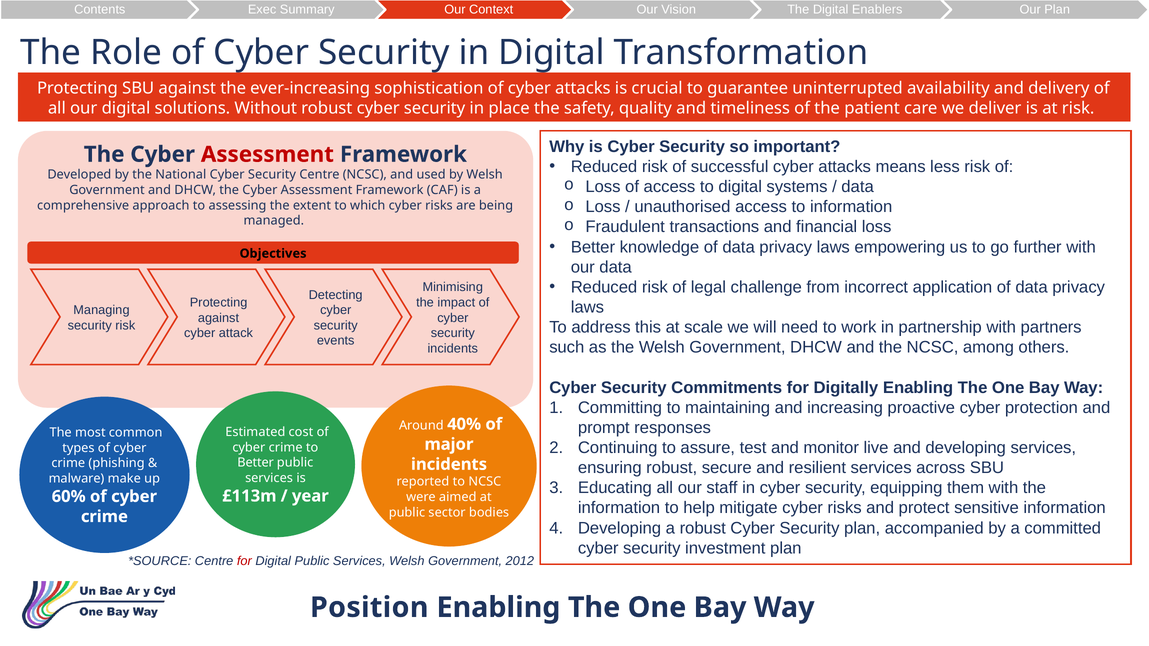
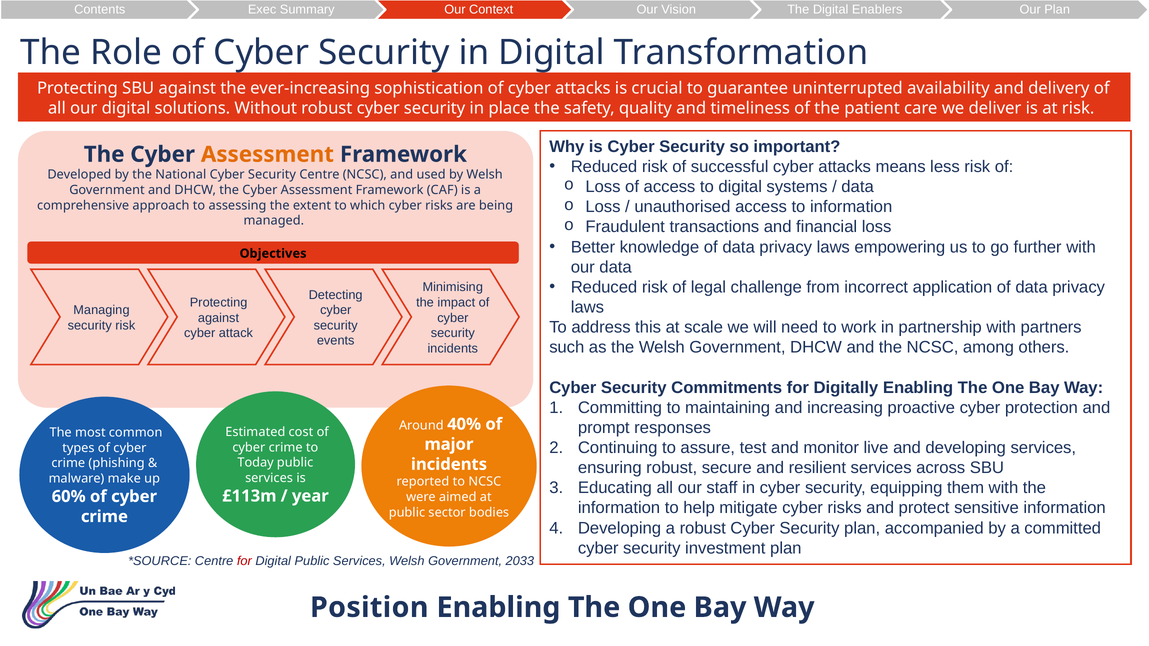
Assessment at (267, 154) colour: red -> orange
Better at (256, 463): Better -> Today
2012: 2012 -> 2033
